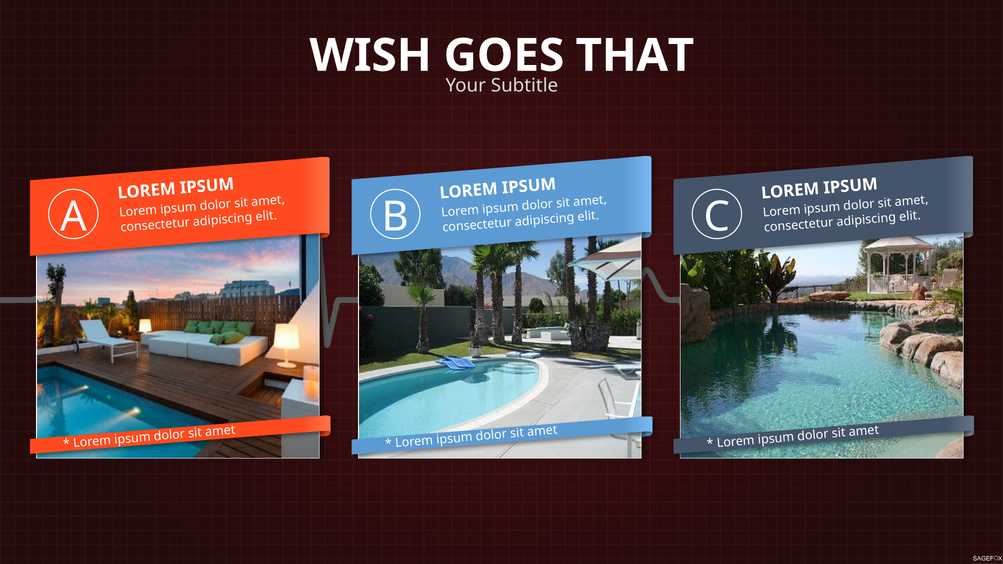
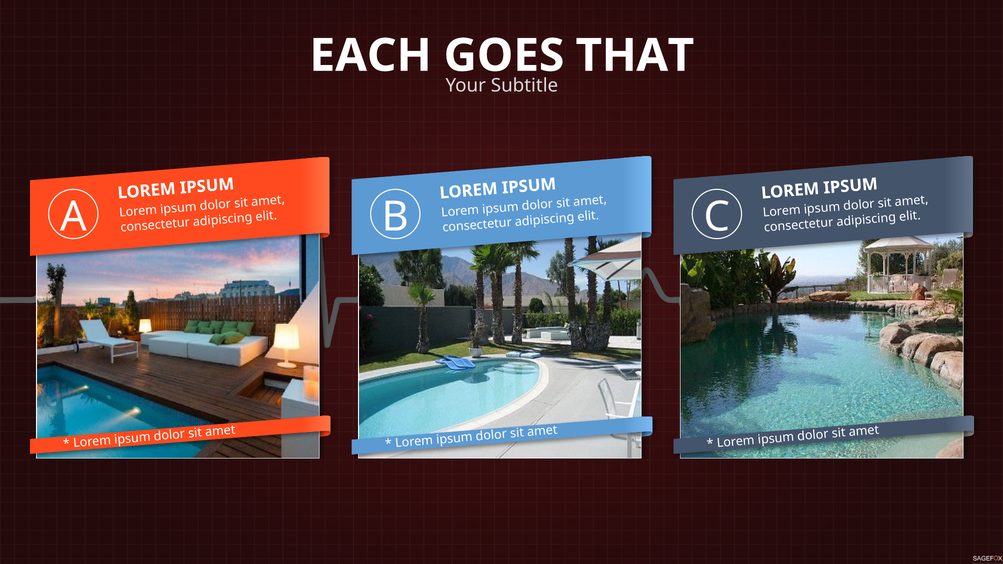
WISH: WISH -> EACH
